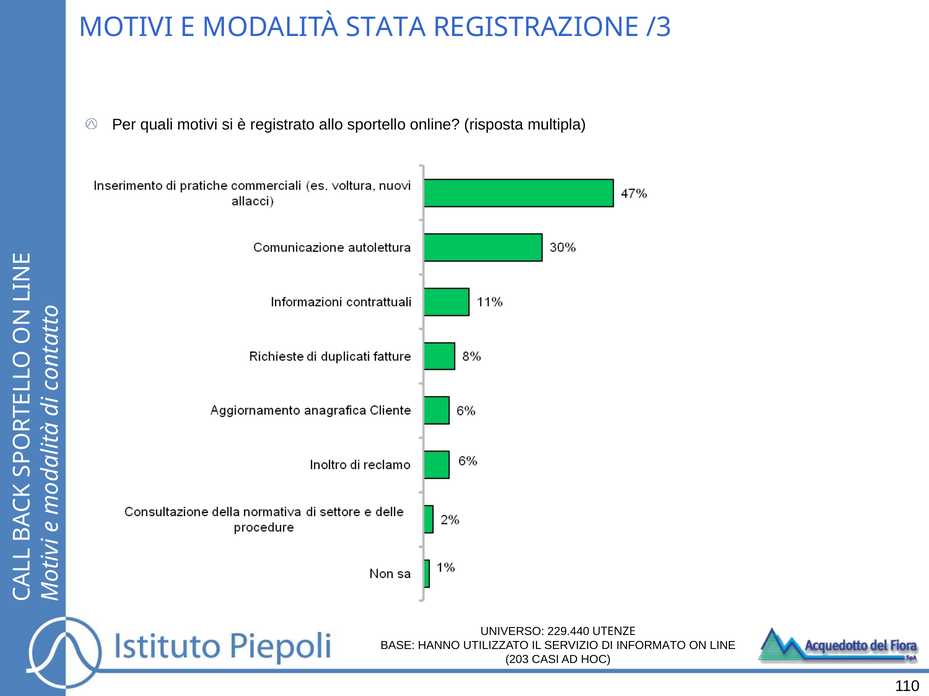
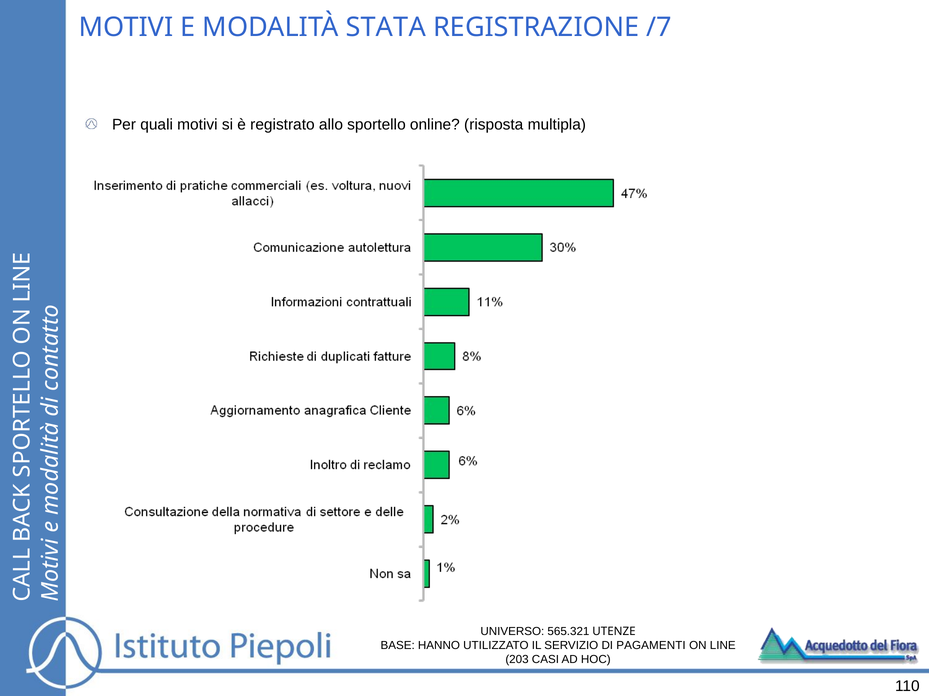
/3: /3 -> /7
229.440: 229.440 -> 565.321
INFORMATO: INFORMATO -> PAGAMENTI
